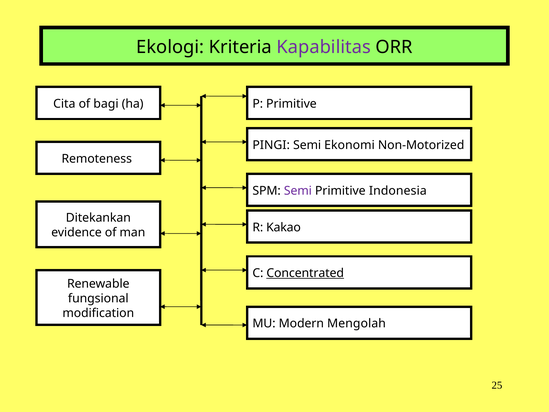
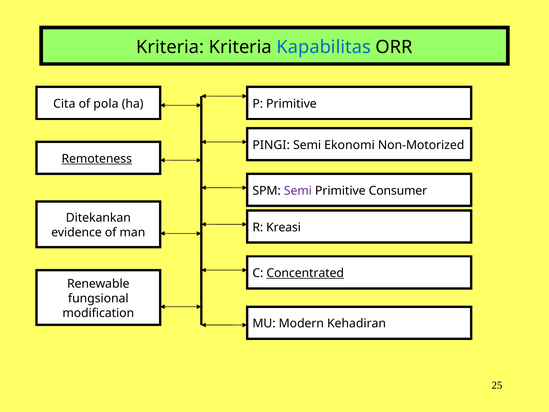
Ekologi at (170, 47): Ekologi -> Kriteria
Kapabilitas colour: purple -> blue
bagi: bagi -> pola
Remoteness underline: none -> present
Indonesia: Indonesia -> Consumer
Kakao: Kakao -> Kreasi
Mengolah: Mengolah -> Kehadiran
